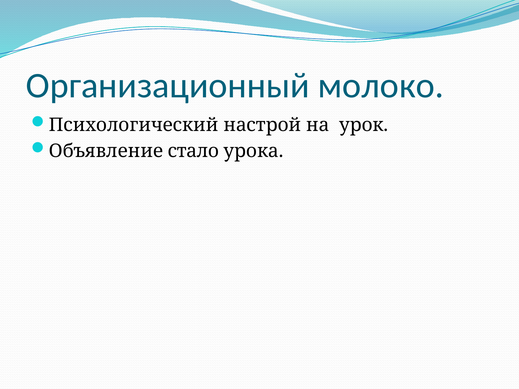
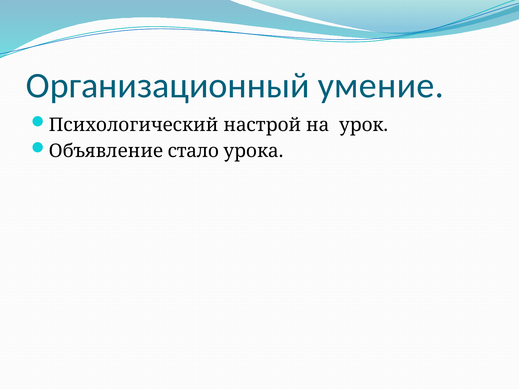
молоко: молоко -> умение
